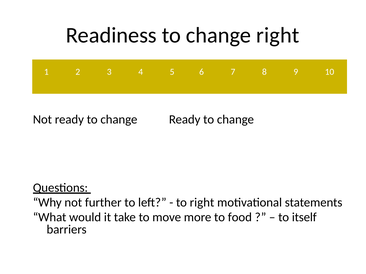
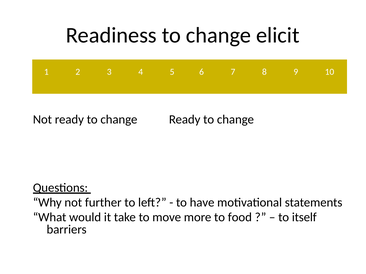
change right: right -> elicit
to right: right -> have
